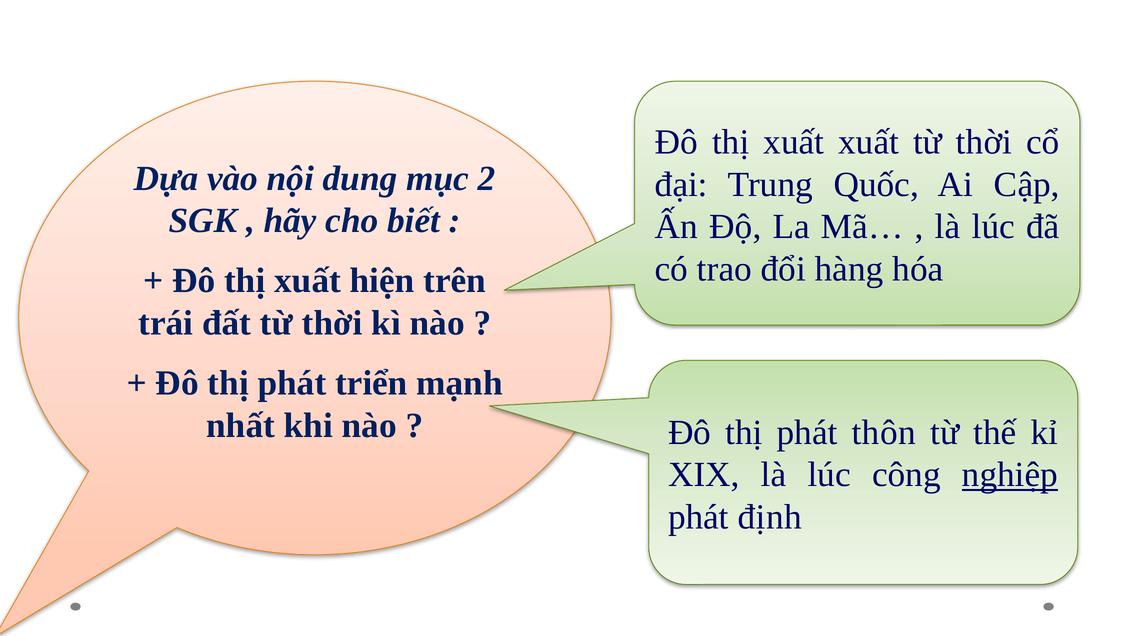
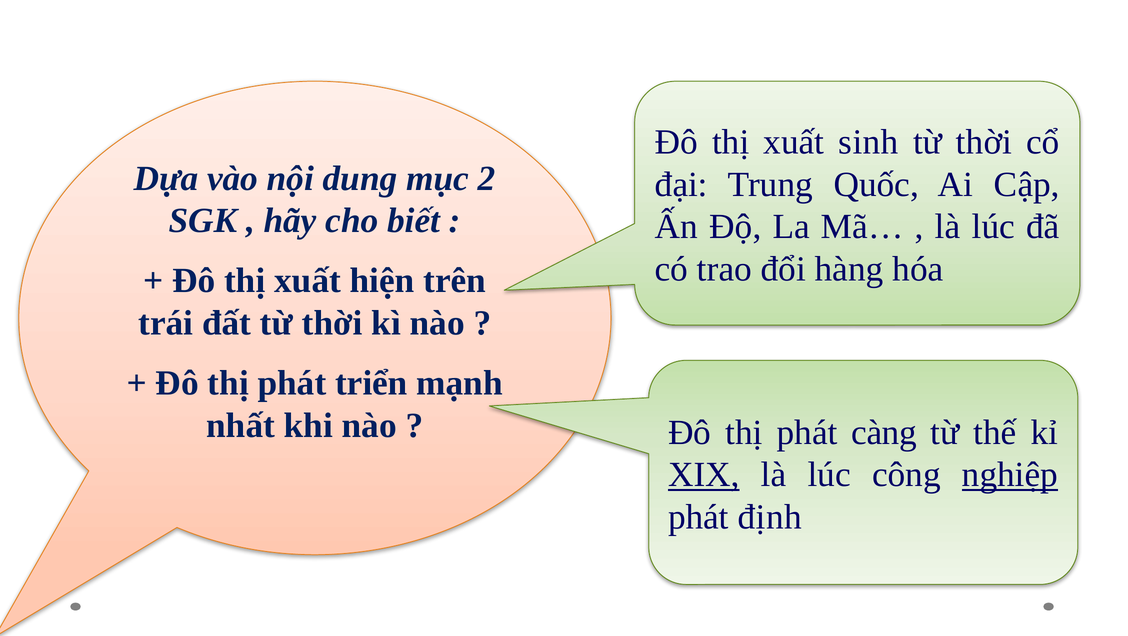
xuất xuất: xuất -> sinh
thôn: thôn -> càng
XIX underline: none -> present
